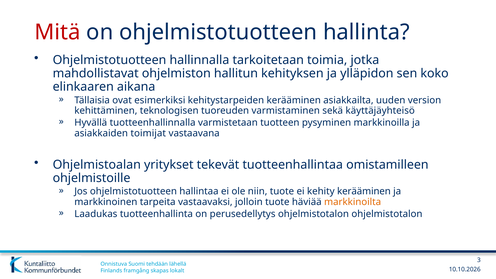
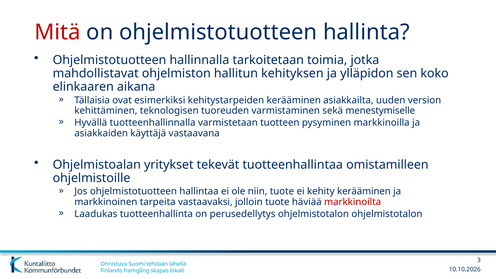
käyttäjäyhteisö: käyttäjäyhteisö -> menestymiselle
toimijat: toimijat -> käyttäjä
markkinoilta colour: orange -> red
